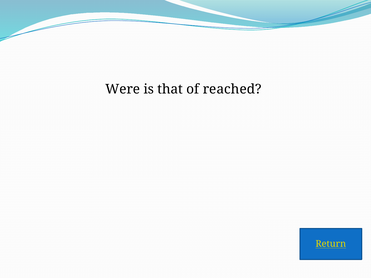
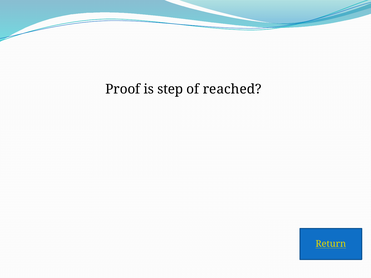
Were: Were -> Proof
that: that -> step
